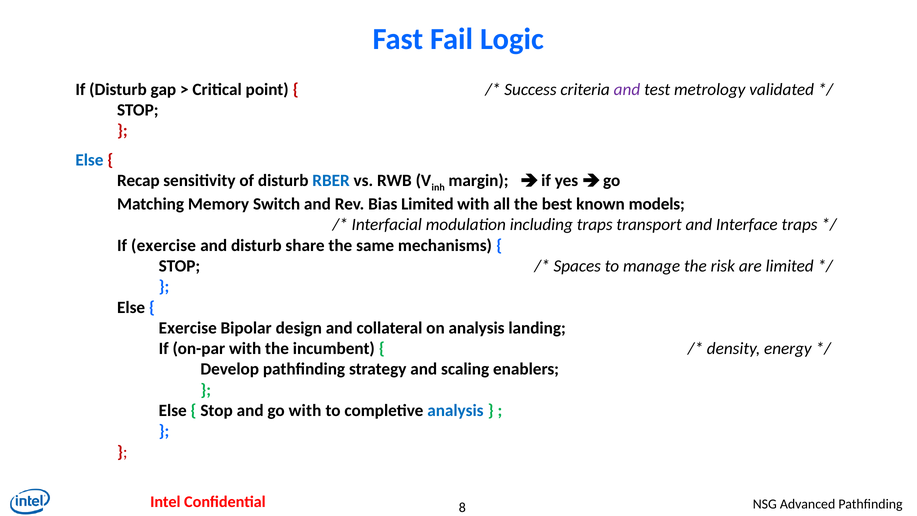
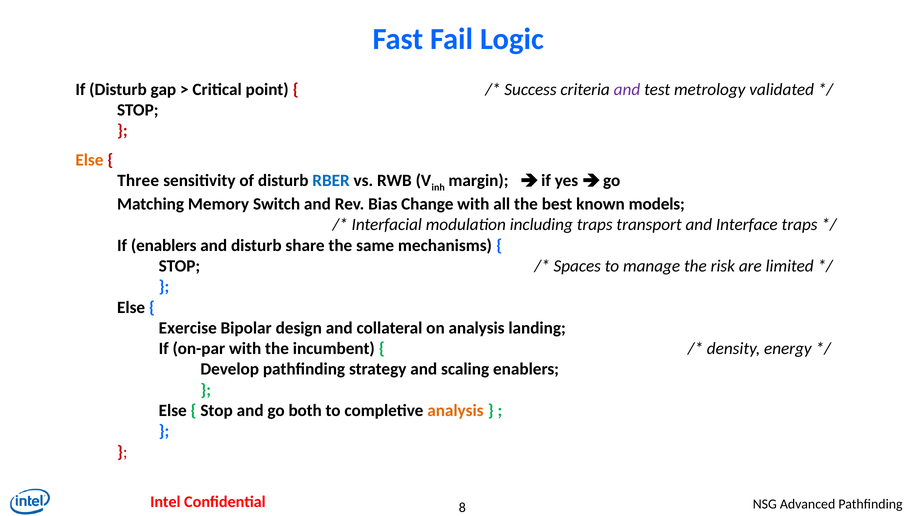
Else at (89, 160) colour: blue -> orange
Recap: Recap -> Three
Bias Limited: Limited -> Change
If exercise: exercise -> enablers
go with: with -> both
analysis at (455, 410) colour: blue -> orange
